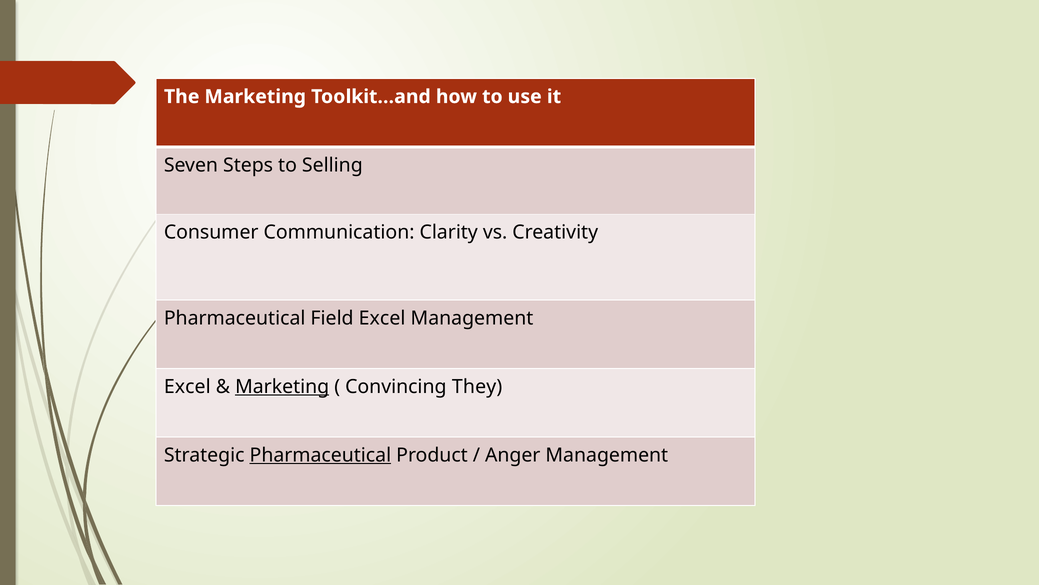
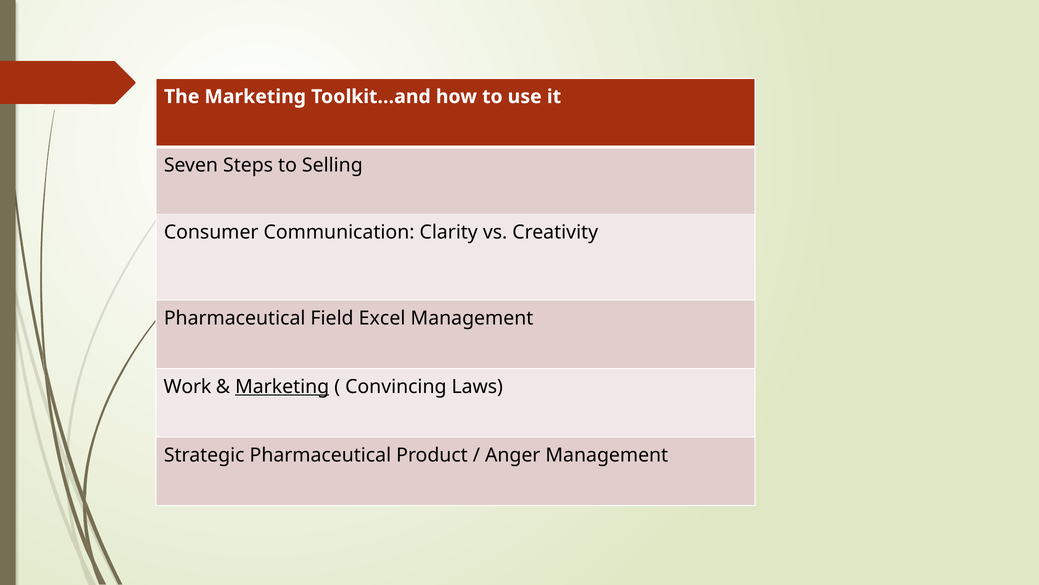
Excel at (187, 386): Excel -> Work
They: They -> Laws
Pharmaceutical at (320, 455) underline: present -> none
